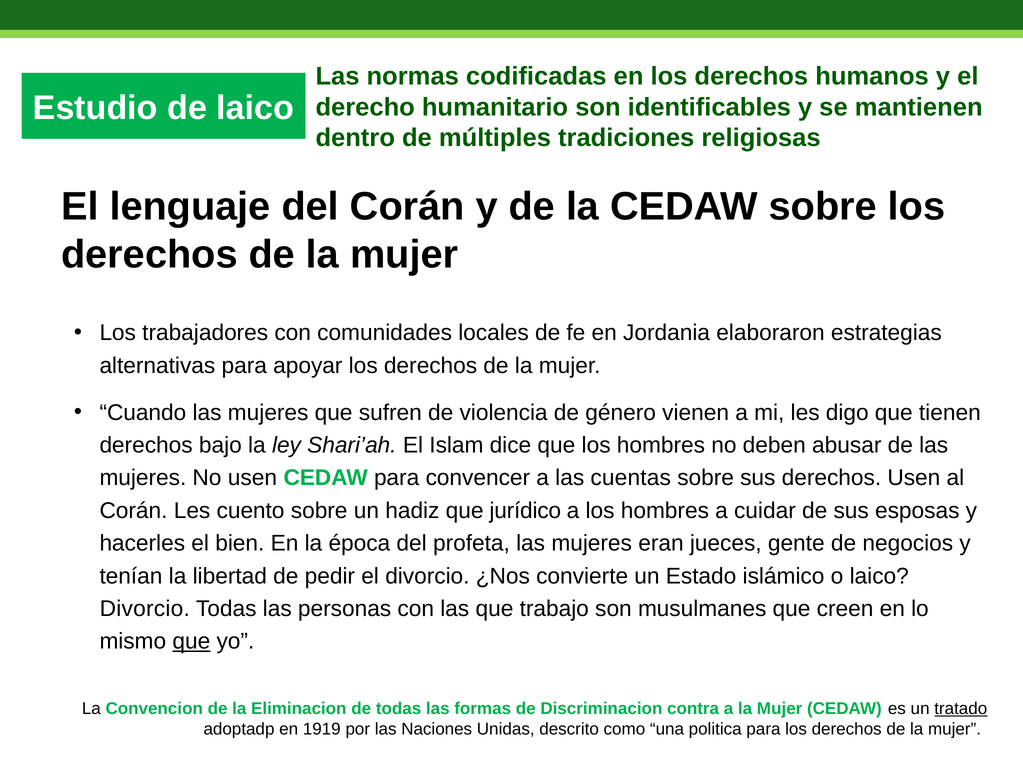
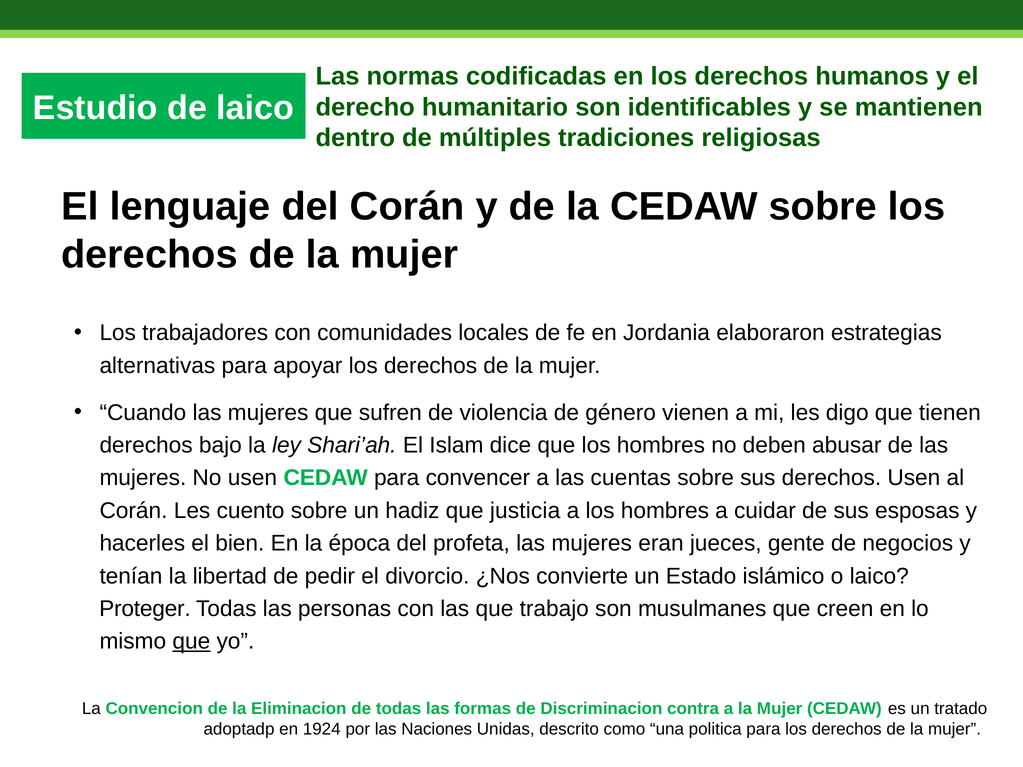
jurídico: jurídico -> justicia
Divorcio at (145, 609): Divorcio -> Proteger
tratado underline: present -> none
1919: 1919 -> 1924
